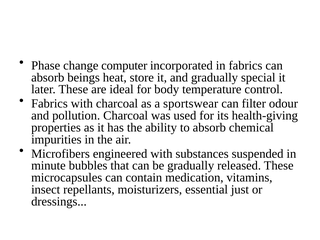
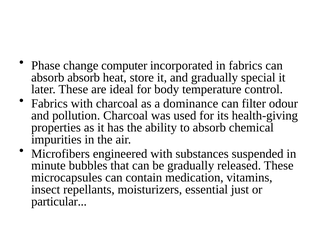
absorb beings: beings -> absorb
sportswear: sportswear -> dominance
dressings: dressings -> particular
